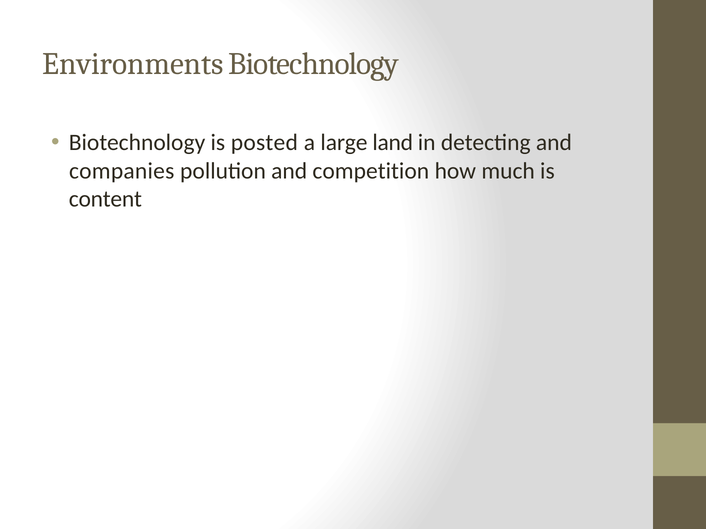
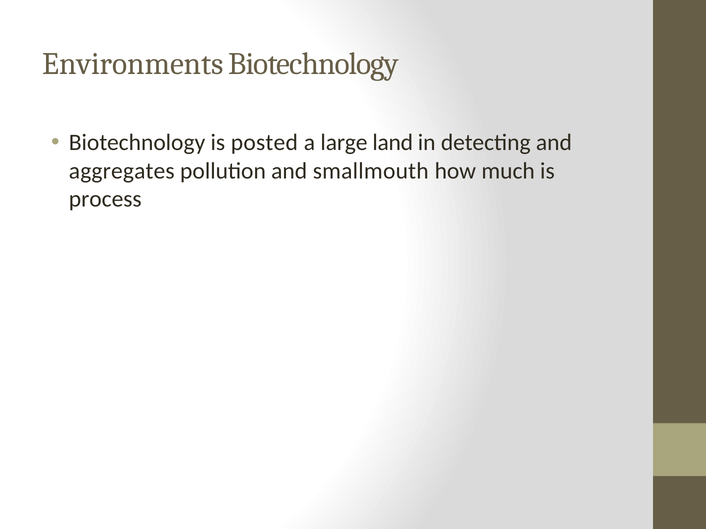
companies: companies -> aggregates
competition: competition -> smallmouth
content: content -> process
